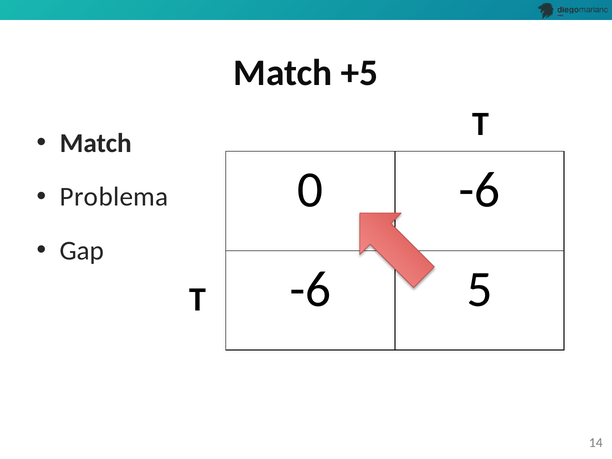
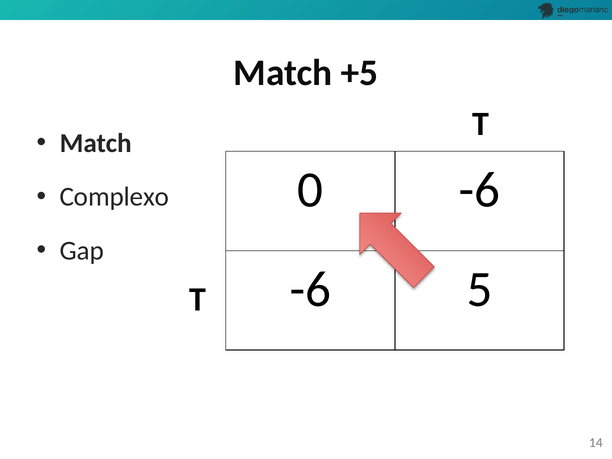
Problema: Problema -> Complexo
